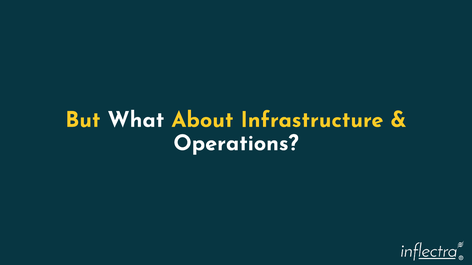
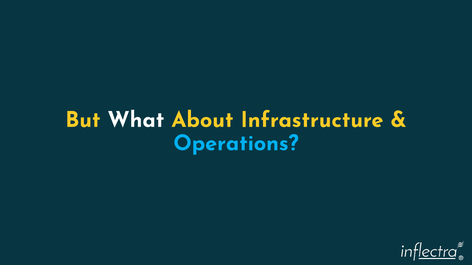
Operations colour: white -> light blue
